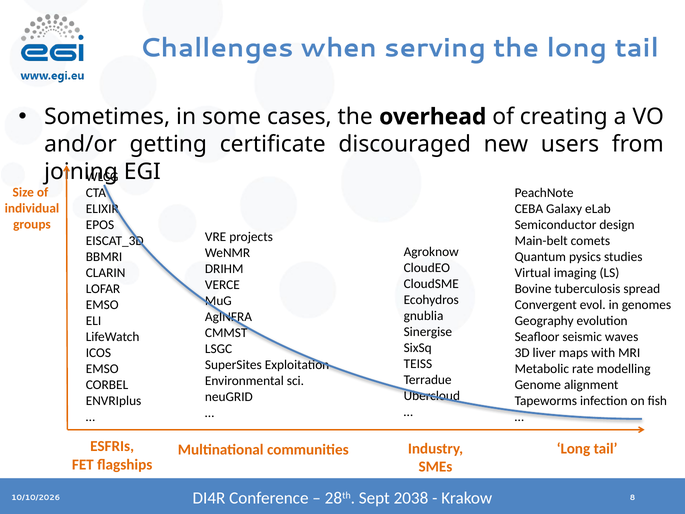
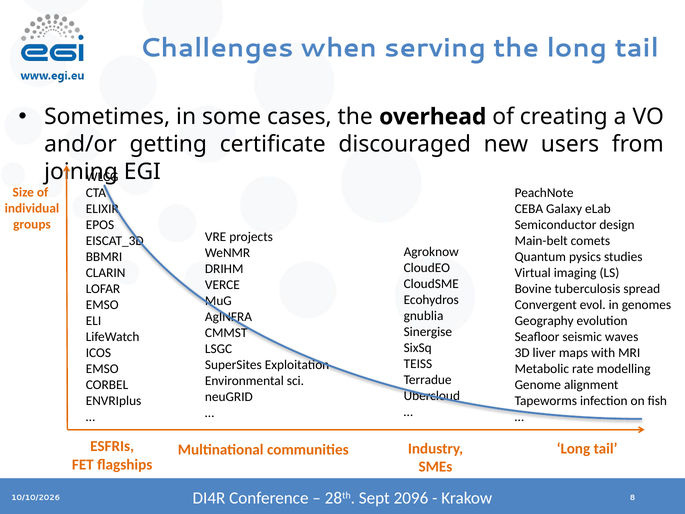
2038: 2038 -> 2096
